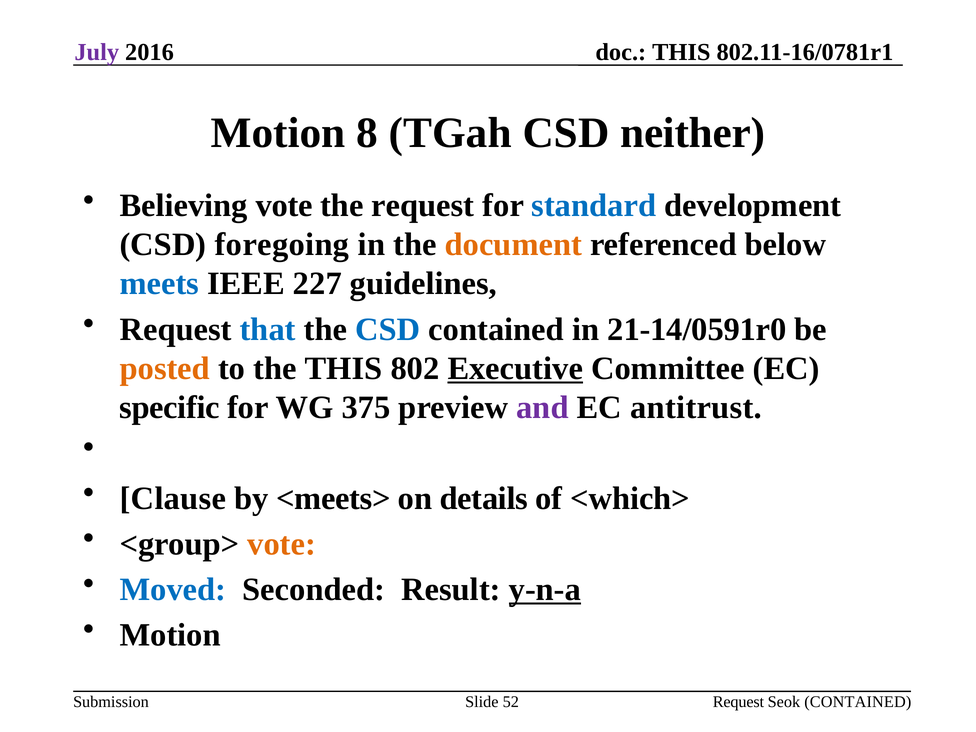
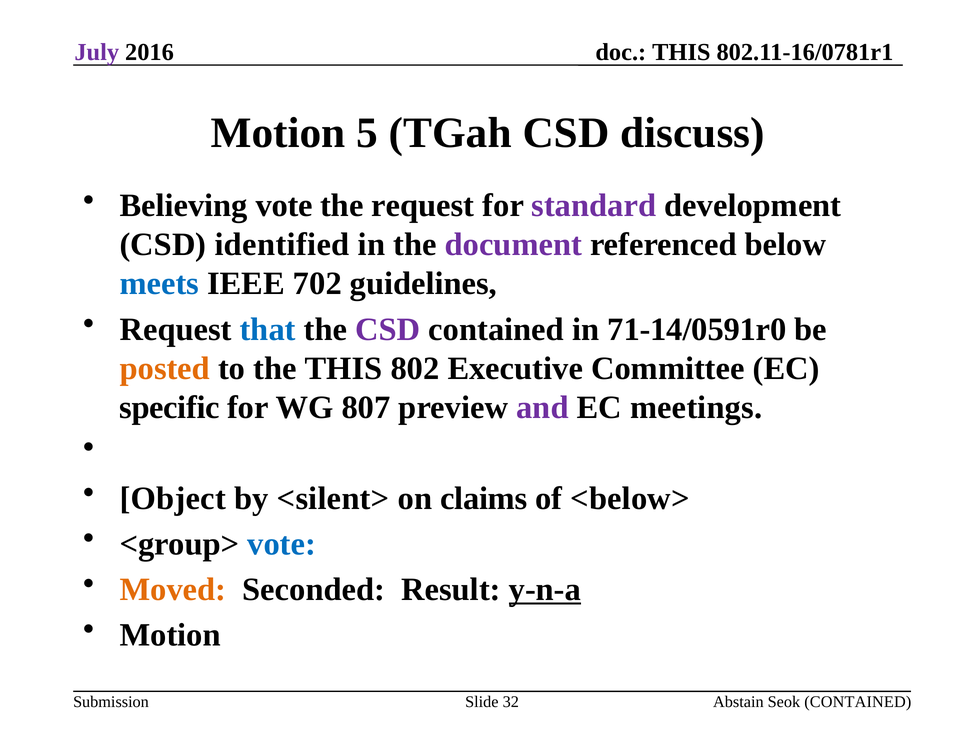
8: 8 -> 5
neither: neither -> discuss
standard colour: blue -> purple
foregoing: foregoing -> identified
document colour: orange -> purple
227: 227 -> 702
CSD at (388, 329) colour: blue -> purple
21-14/0591r0: 21-14/0591r0 -> 71-14/0591r0
Executive underline: present -> none
375: 375 -> 807
antitrust: antitrust -> meetings
Clause: Clause -> Object
<meets>: <meets> -> <silent>
details: details -> claims
<which>: <which> -> <below>
vote at (282, 544) colour: orange -> blue
Moved colour: blue -> orange
52: 52 -> 32
Request at (738, 702): Request -> Abstain
